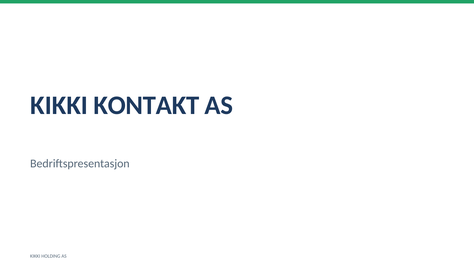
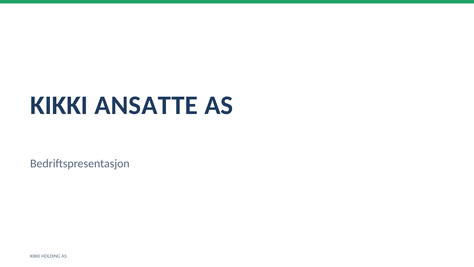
KONTAKT: KONTAKT -> ANSATTE
